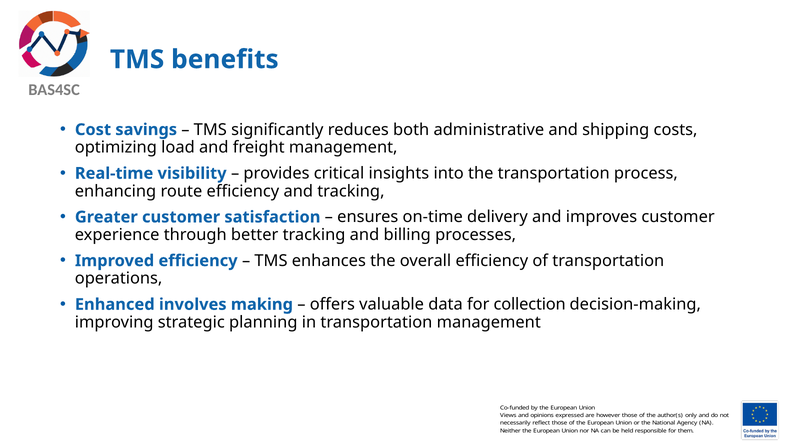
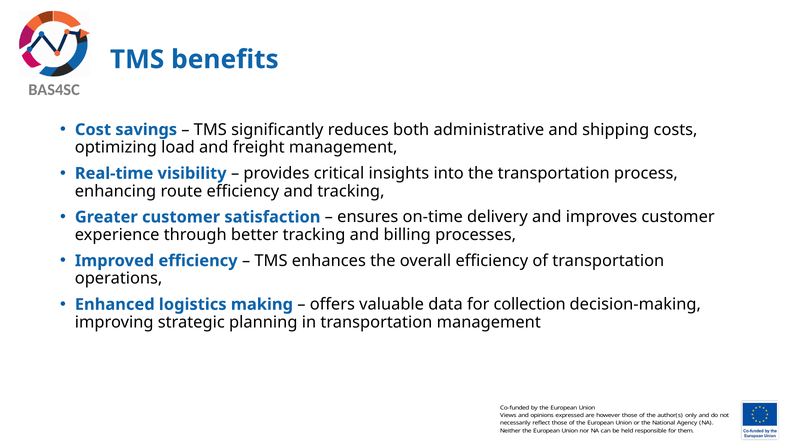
involves: involves -> logistics
